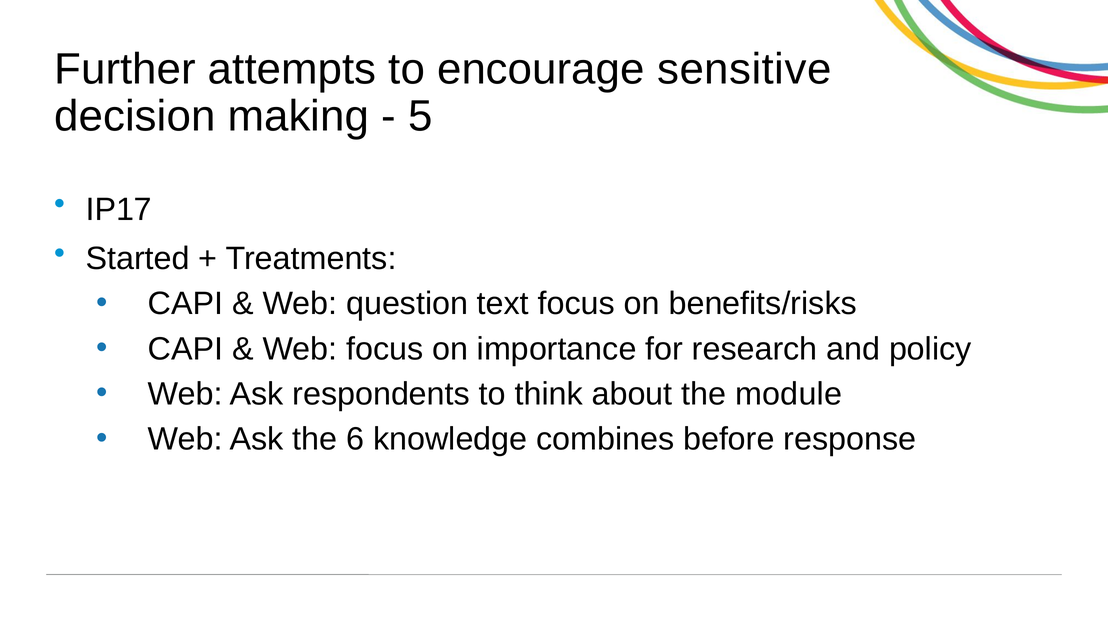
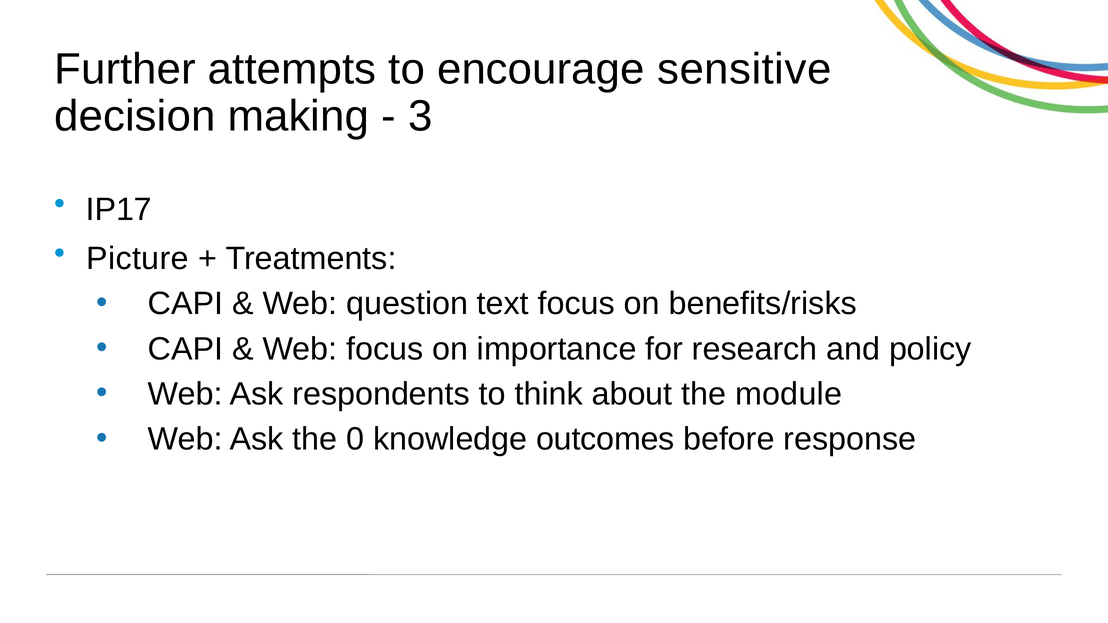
5: 5 -> 3
Started: Started -> Picture
6: 6 -> 0
combines: combines -> outcomes
